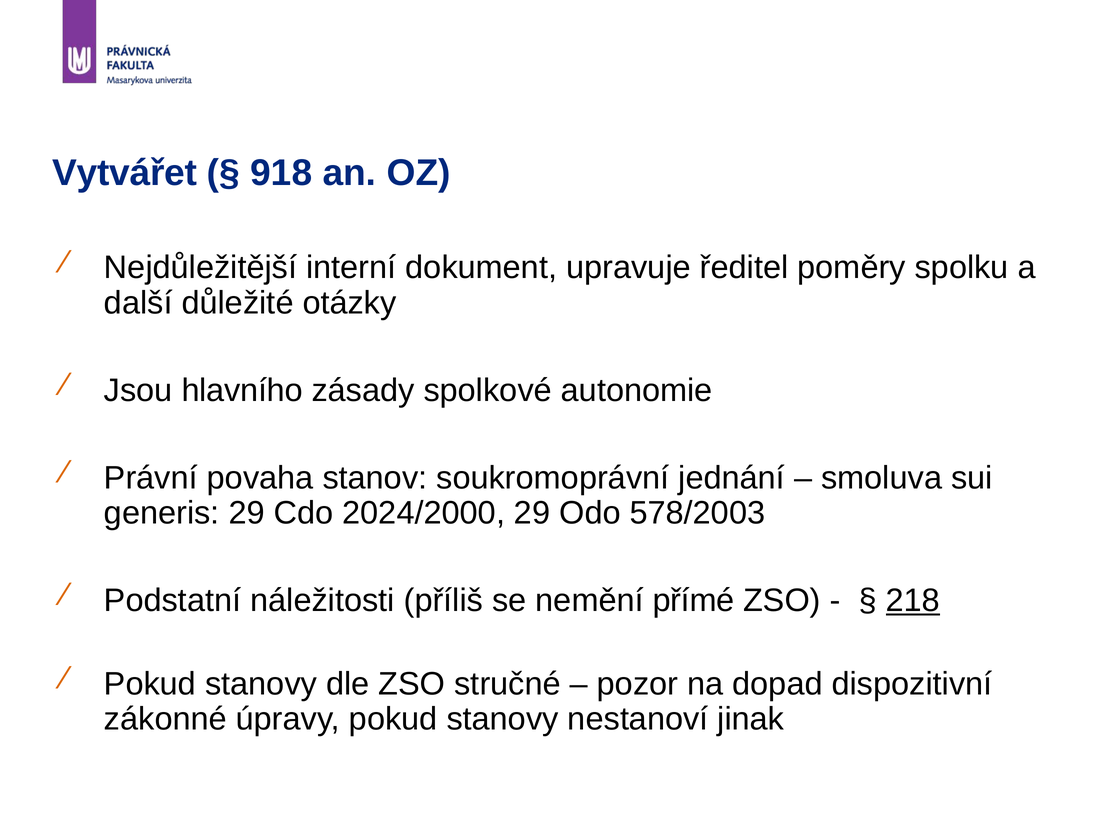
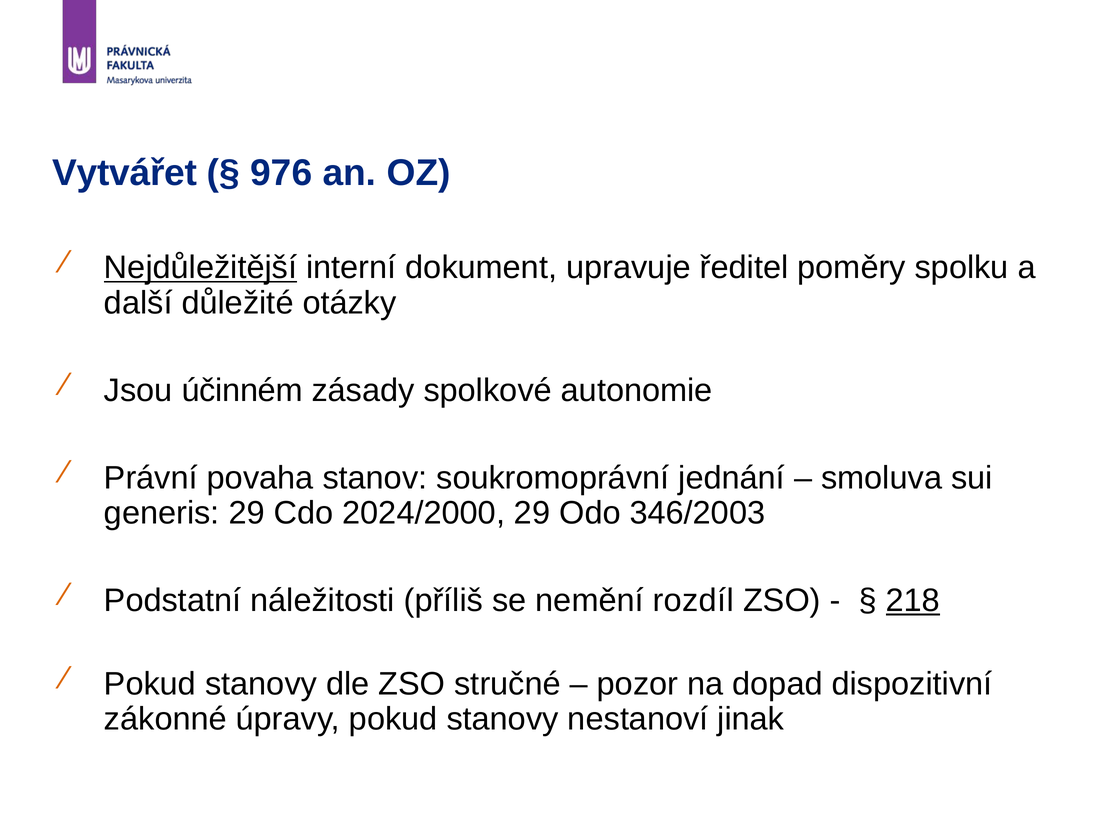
918: 918 -> 976
Nejdůležitější underline: none -> present
hlavního: hlavního -> účinném
578/2003: 578/2003 -> 346/2003
přímé: přímé -> rozdíl
